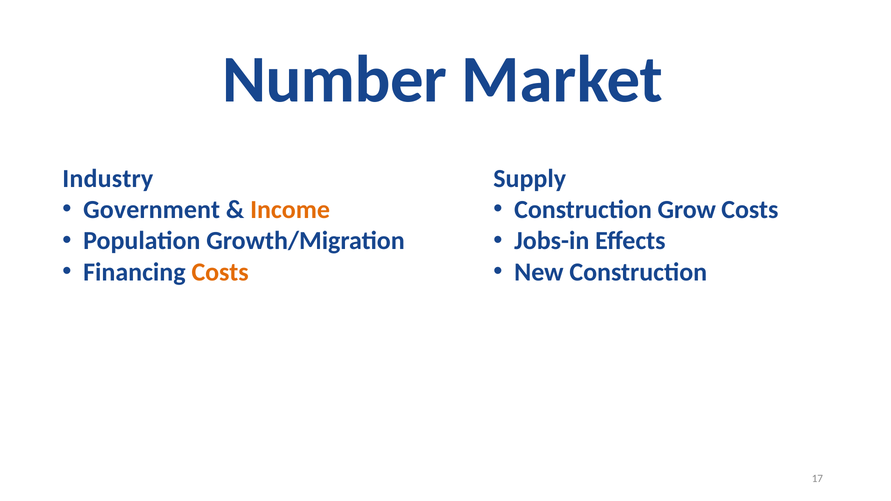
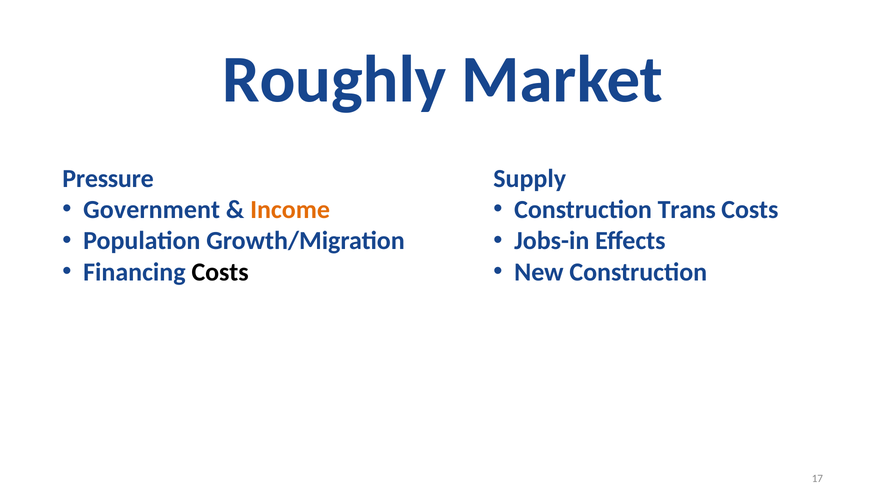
Number: Number -> Roughly
Industry: Industry -> Pressure
Grow: Grow -> Trans
Costs at (220, 272) colour: orange -> black
